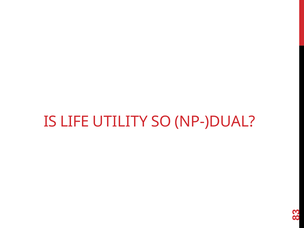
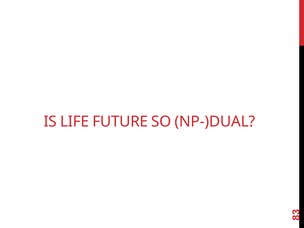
UTILITY: UTILITY -> FUTURE
